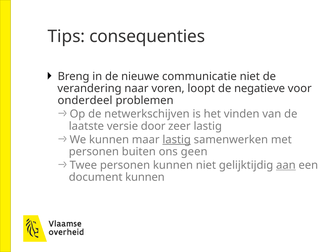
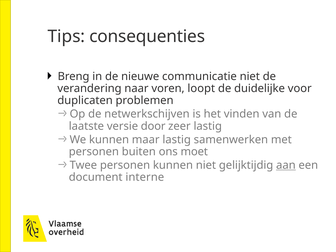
negatieve: negatieve -> duidelijke
onderdeel: onderdeel -> duplicaten
lastig at (177, 140) underline: present -> none
geen: geen -> moet
document kunnen: kunnen -> interne
